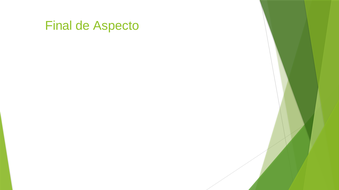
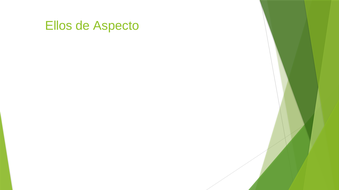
Final: Final -> Ellos
